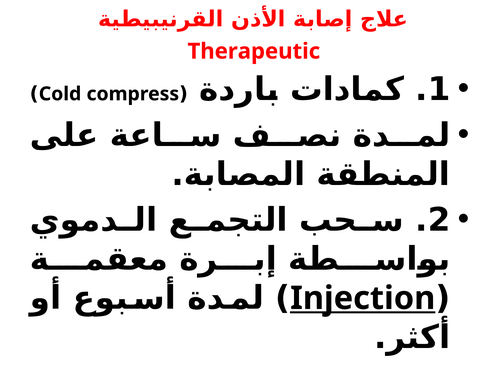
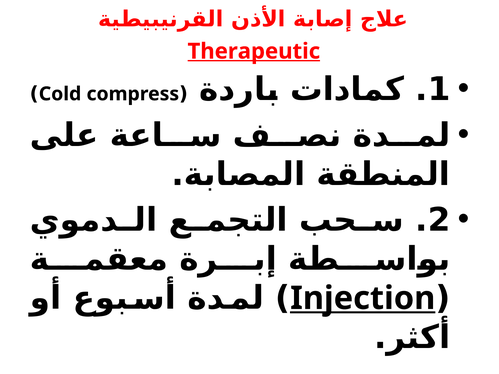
Therapeutic underline: none -> present
